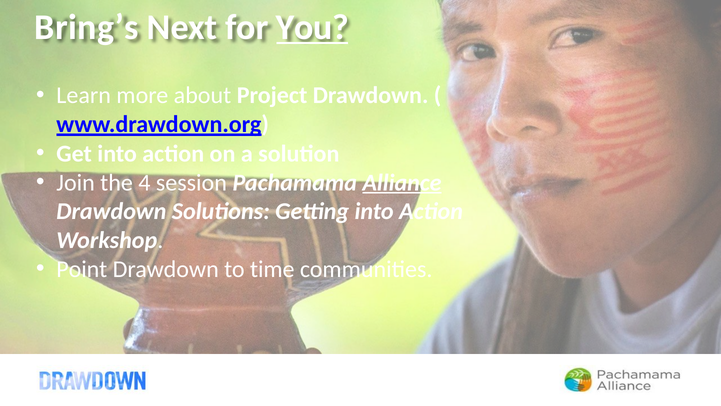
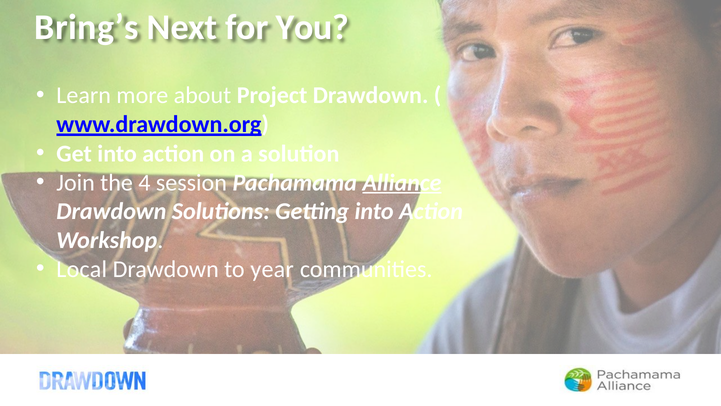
You underline: present -> none
Point: Point -> Local
time: time -> year
